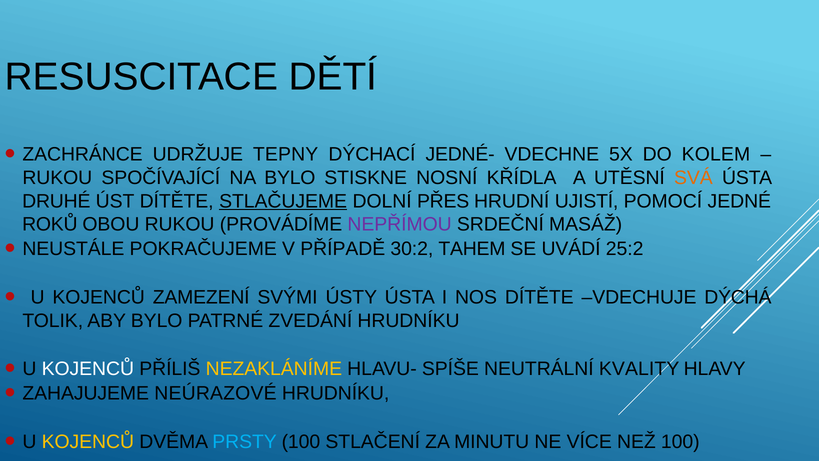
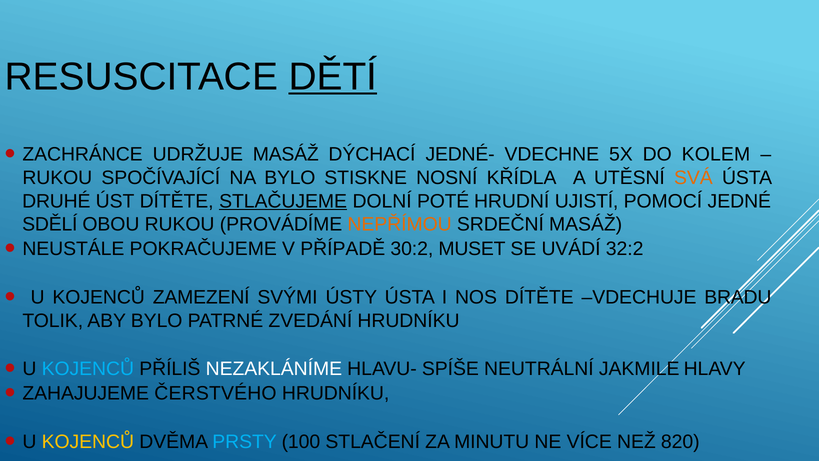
DĚTÍ underline: none -> present
UDRŽUJE TEPNY: TEPNY -> MASÁŽ
PŘES: PŘES -> POTÉ
ROKŮ: ROKŮ -> SDĚLÍ
NEPŘÍMOU colour: purple -> orange
TAHEM: TAHEM -> MUSET
25:2: 25:2 -> 32:2
DÝCHÁ: DÝCHÁ -> BRADU
KOJENCŮ at (88, 369) colour: white -> light blue
NEZAKLÁNÍME colour: yellow -> white
KVALITY: KVALITY -> JAKMILE
NEÚRAZOVÉ: NEÚRAZOVÉ -> ČERSTVÉHO
NEŽ 100: 100 -> 820
